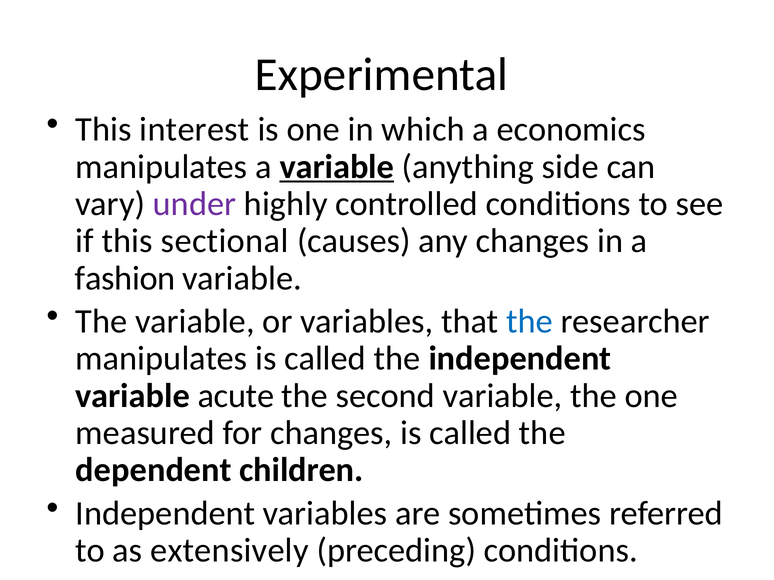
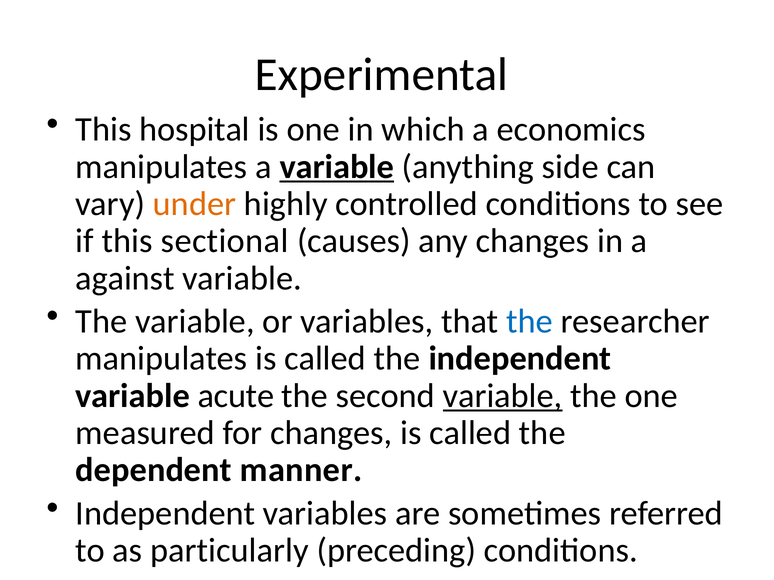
interest: interest -> hospital
under colour: purple -> orange
fashion: fashion -> against
variable at (503, 396) underline: none -> present
children: children -> manner
extensively: extensively -> particularly
